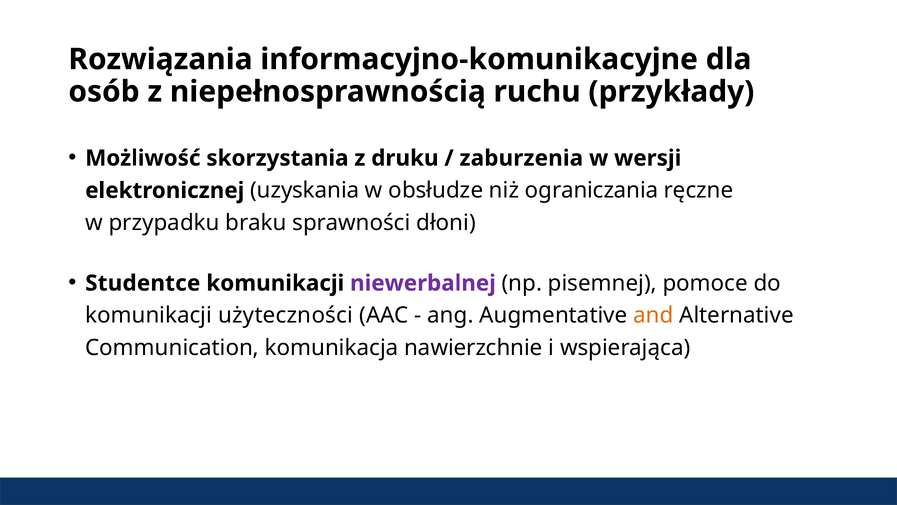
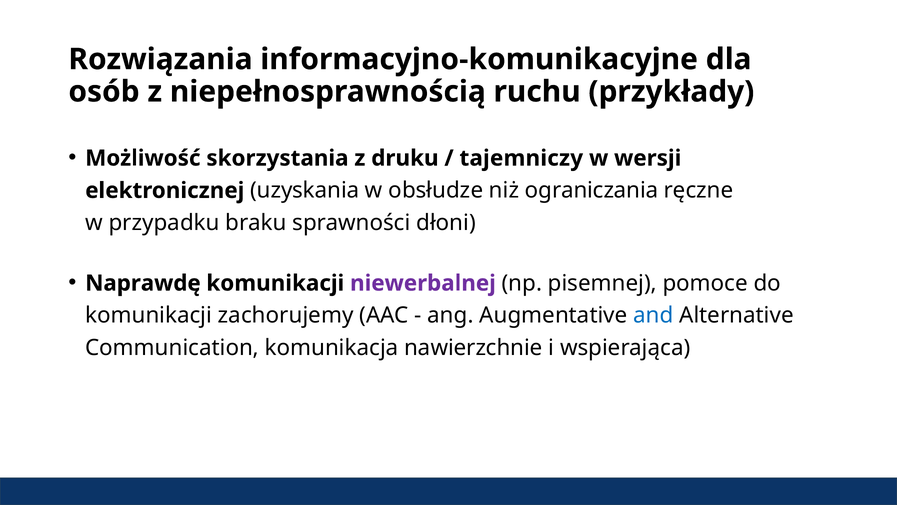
zaburzenia: zaburzenia -> tajemniczy
Studentce: Studentce -> Naprawdę
użyteczności: użyteczności -> zachorujemy
and colour: orange -> blue
